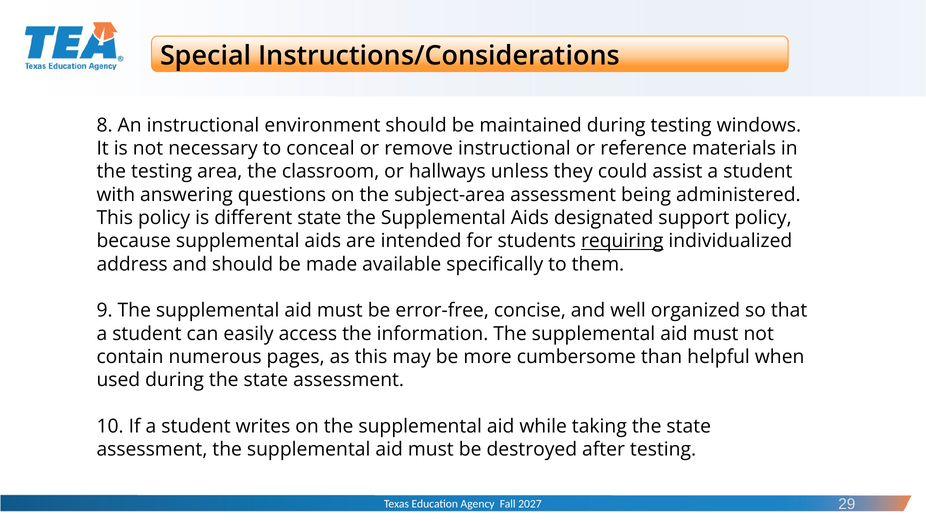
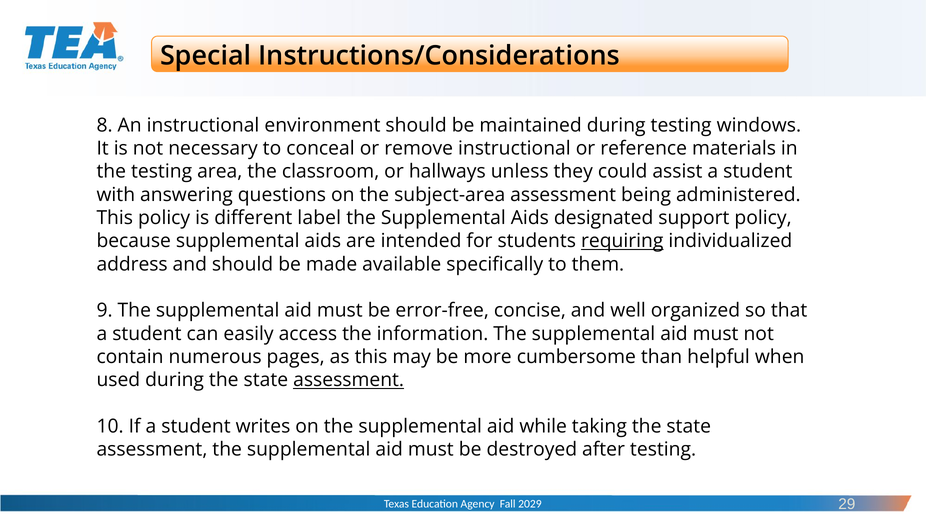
different state: state -> label
assessment at (349, 380) underline: none -> present
2027: 2027 -> 2029
